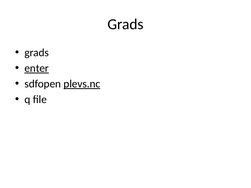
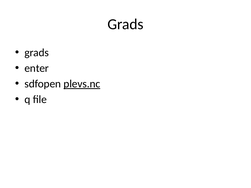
enter underline: present -> none
